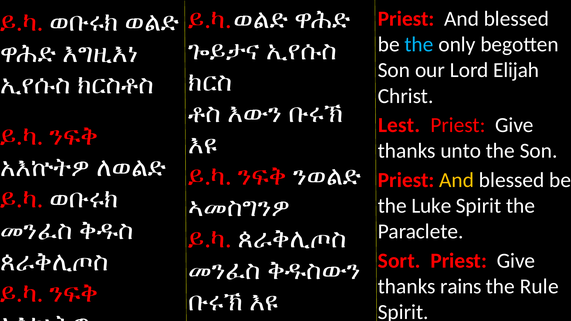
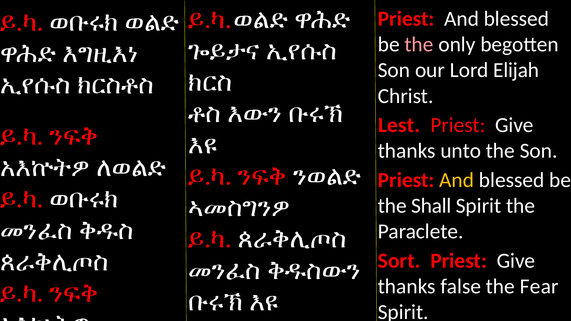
the at (419, 45) colour: light blue -> pink
Luke: Luke -> Shall
rains: rains -> false
Rule: Rule -> Fear
